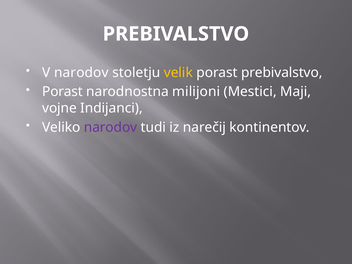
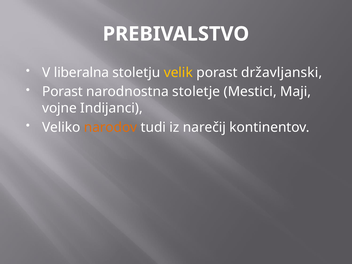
V narodov: narodov -> liberalna
porast prebivalstvo: prebivalstvo -> državljanski
milijoni: milijoni -> stoletje
narodov at (111, 127) colour: purple -> orange
